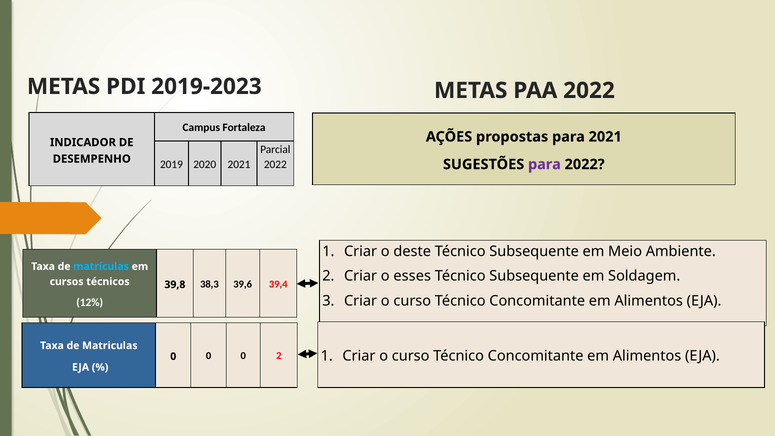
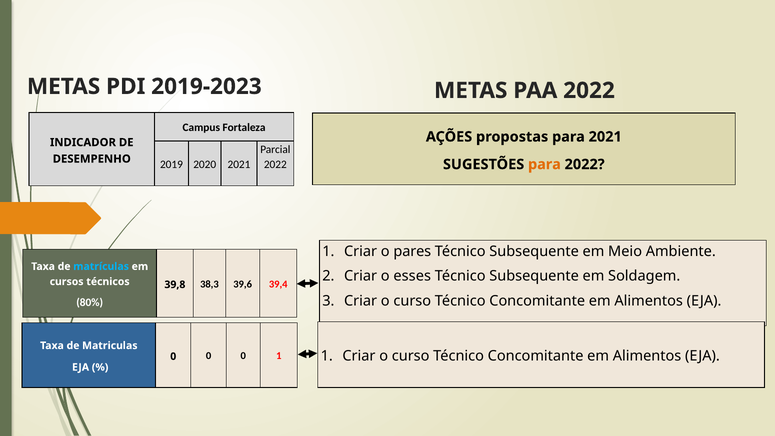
para at (544, 164) colour: purple -> orange
deste: deste -> pares
12%: 12% -> 80%
0 2: 2 -> 1
